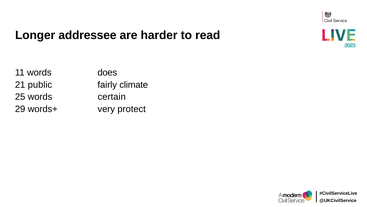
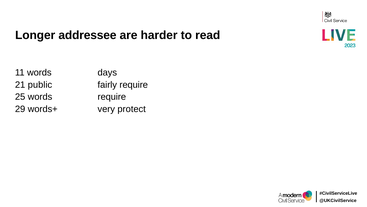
does: does -> days
fairly climate: climate -> require
words certain: certain -> require
